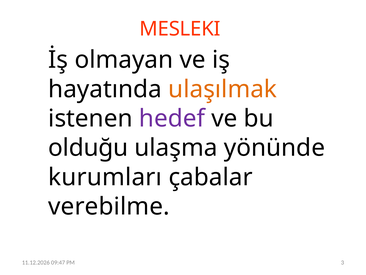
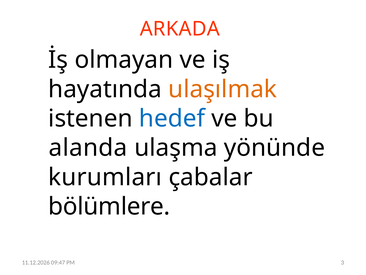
MESLEKI: MESLEKI -> ARKADA
hedef colour: purple -> blue
olduğu: olduğu -> alanda
verebilme: verebilme -> bölümlere
